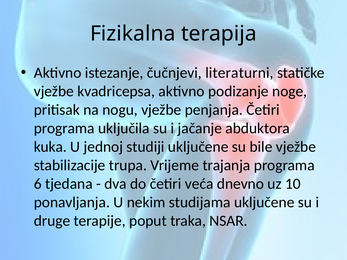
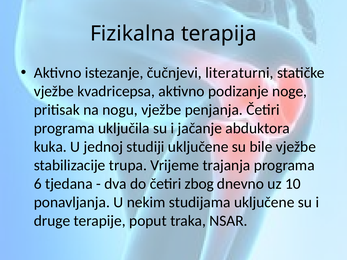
veća: veća -> zbog
